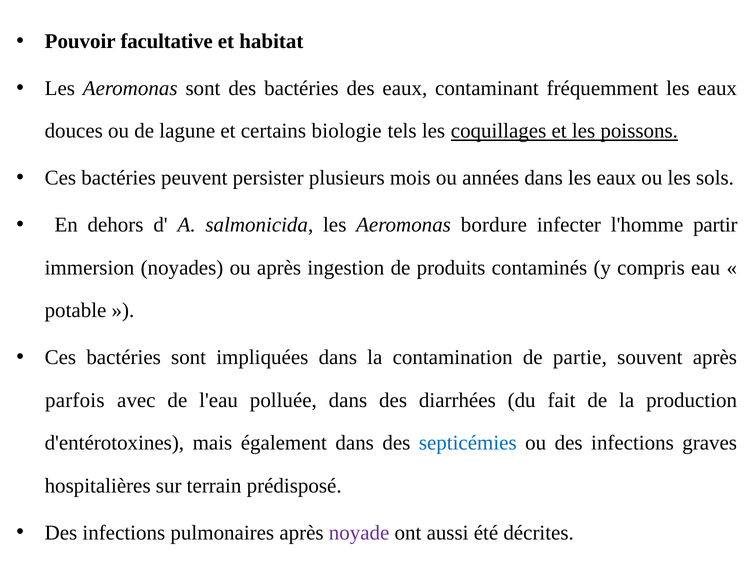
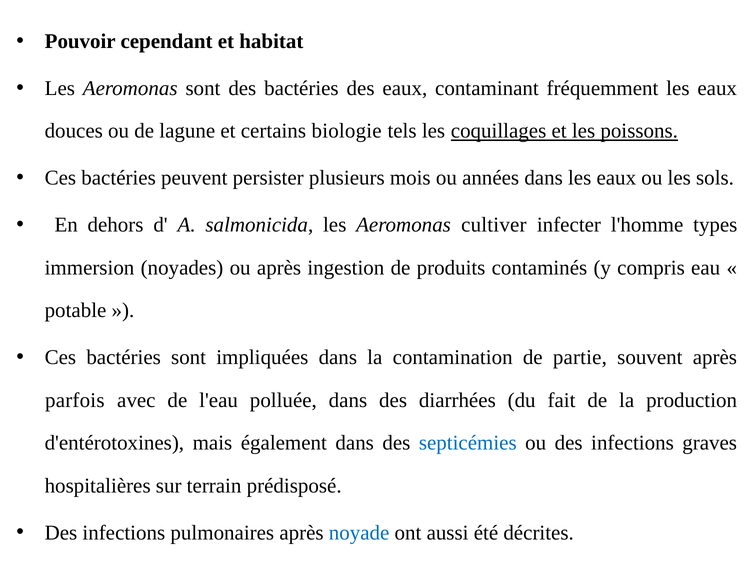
facultative: facultative -> cependant
bordure: bordure -> cultiver
partir: partir -> types
noyade colour: purple -> blue
